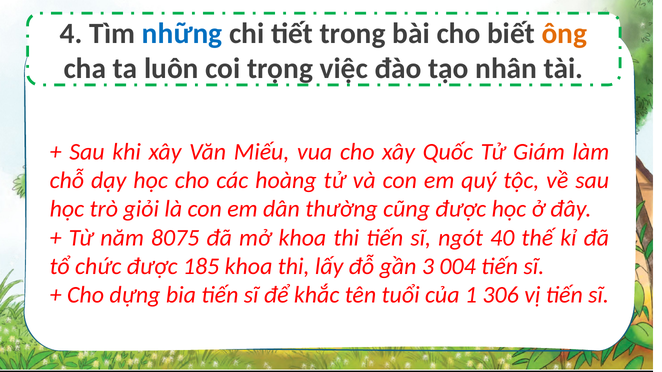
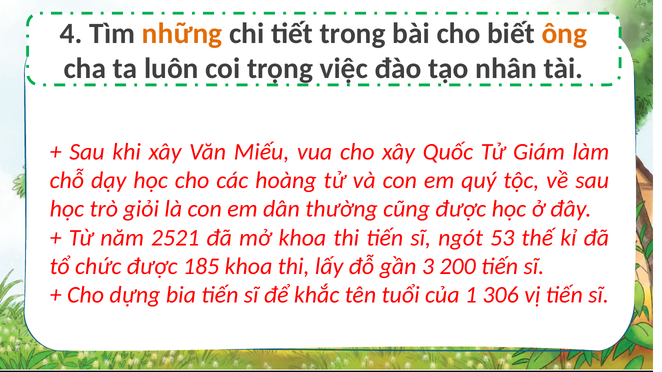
những colour: blue -> orange
8075: 8075 -> 2521
40: 40 -> 53
004: 004 -> 200
